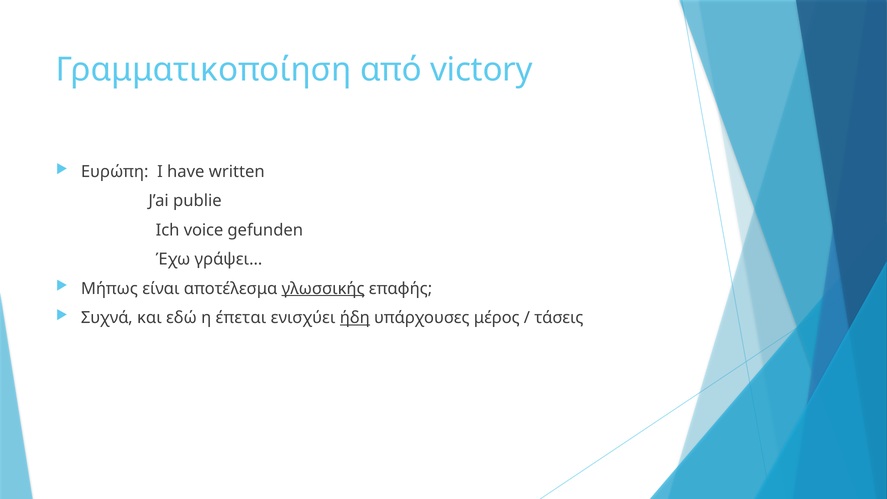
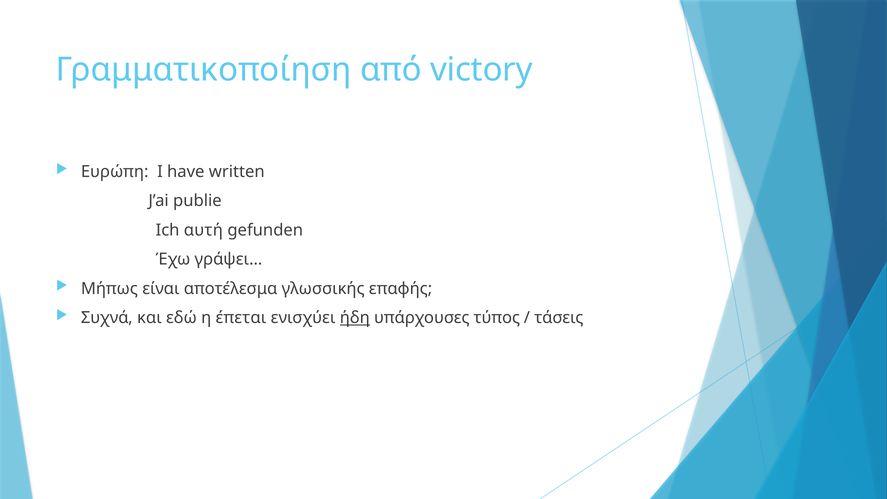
voice: voice -> αυτή
γλωσσικής underline: present -> none
μέρος: μέρος -> τύπος
